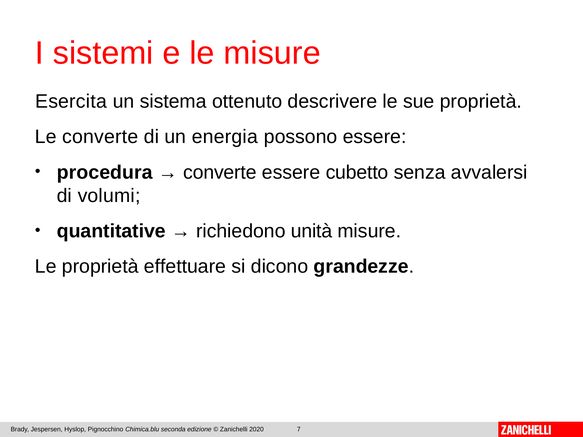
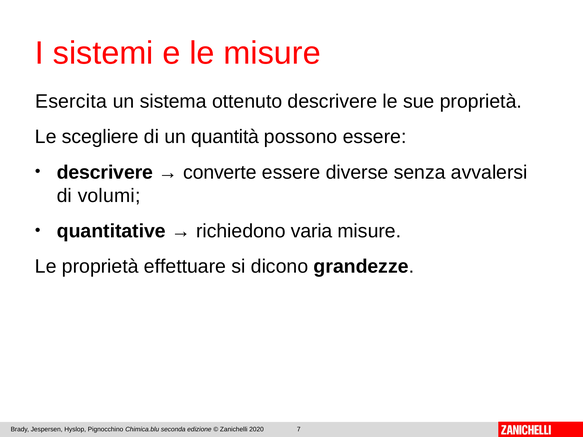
Le converte: converte -> scegliere
energia: energia -> quantità
procedura at (105, 172): procedura -> descrivere
cubetto: cubetto -> diverse
unità: unità -> varia
